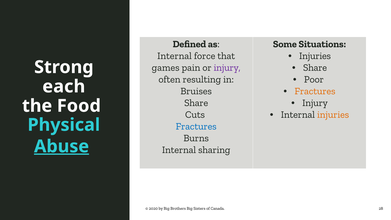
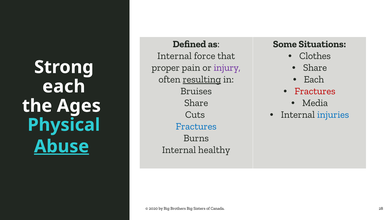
Injuries at (315, 56): Injuries -> Clothes
games: games -> proper
Poor at (314, 79): Poor -> Each
resulting underline: none -> present
Fractures at (315, 91) colour: orange -> red
Injury at (315, 103): Injury -> Media
Food: Food -> Ages
injuries at (333, 115) colour: orange -> blue
sharing: sharing -> healthy
